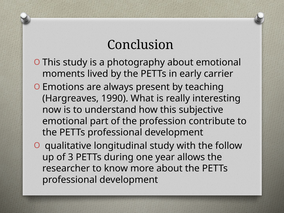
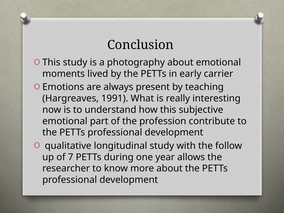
1990: 1990 -> 1991
3: 3 -> 7
